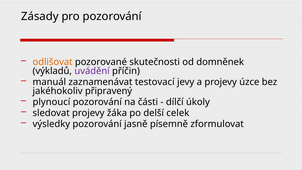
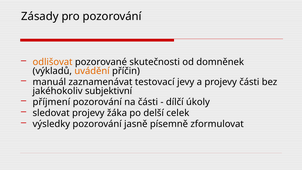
uvádění colour: purple -> orange
projevy úzce: úzce -> části
připravený: připravený -> subjektivní
plynoucí: plynoucí -> příjmení
